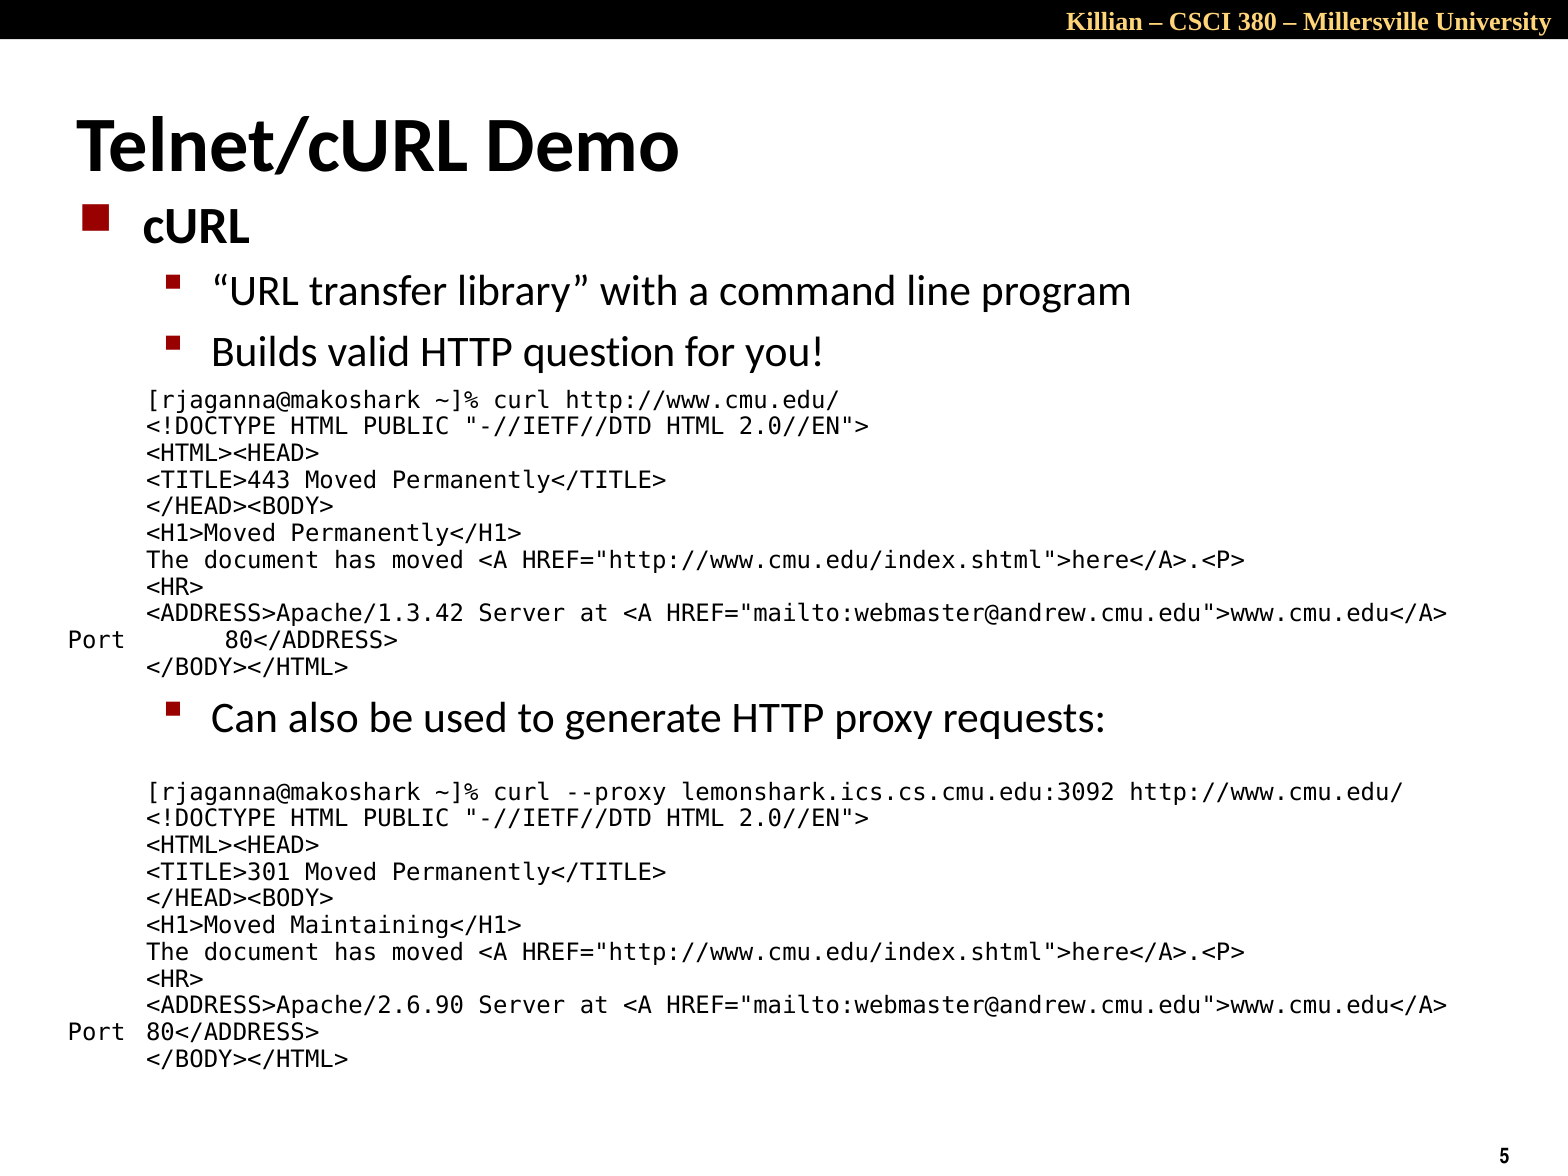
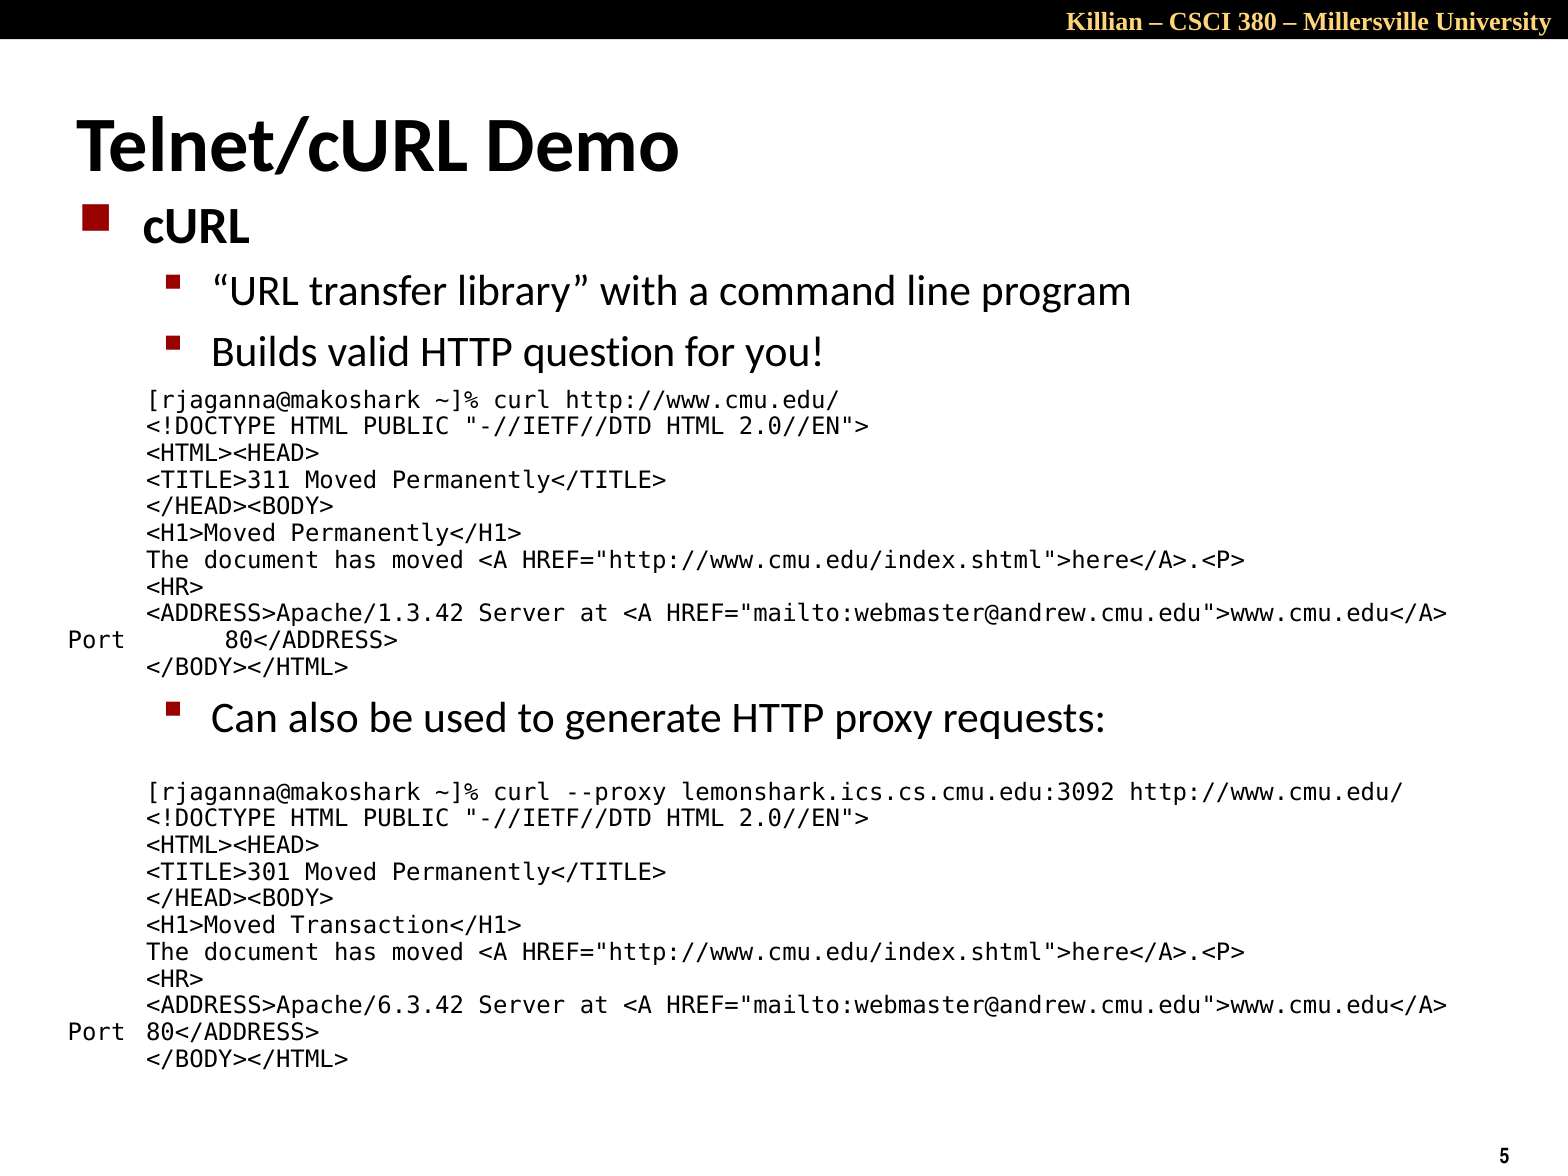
<TITLE>443: <TITLE>443 -> <TITLE>311
Maintaining</H1>: Maintaining</H1> -> Transaction</H1>
<ADDRESS>Apache/2.6.90: <ADDRESS>Apache/2.6.90 -> <ADDRESS>Apache/6.3.42
